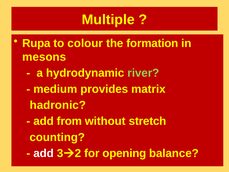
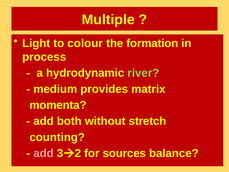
Rupa: Rupa -> Light
mesons: mesons -> process
hadronic: hadronic -> momenta
from: from -> both
add at (44, 153) colour: white -> pink
opening: opening -> sources
